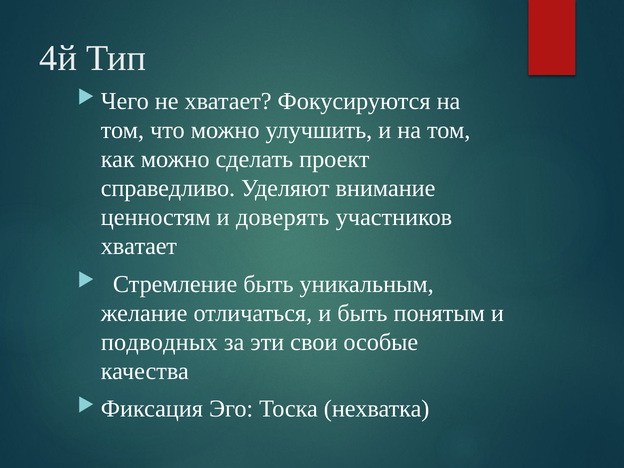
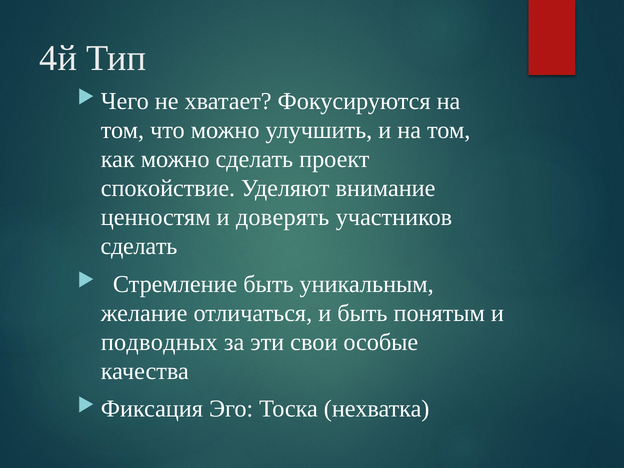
справедливо: справедливо -> спокойствие
хватает at (139, 246): хватает -> сделать
